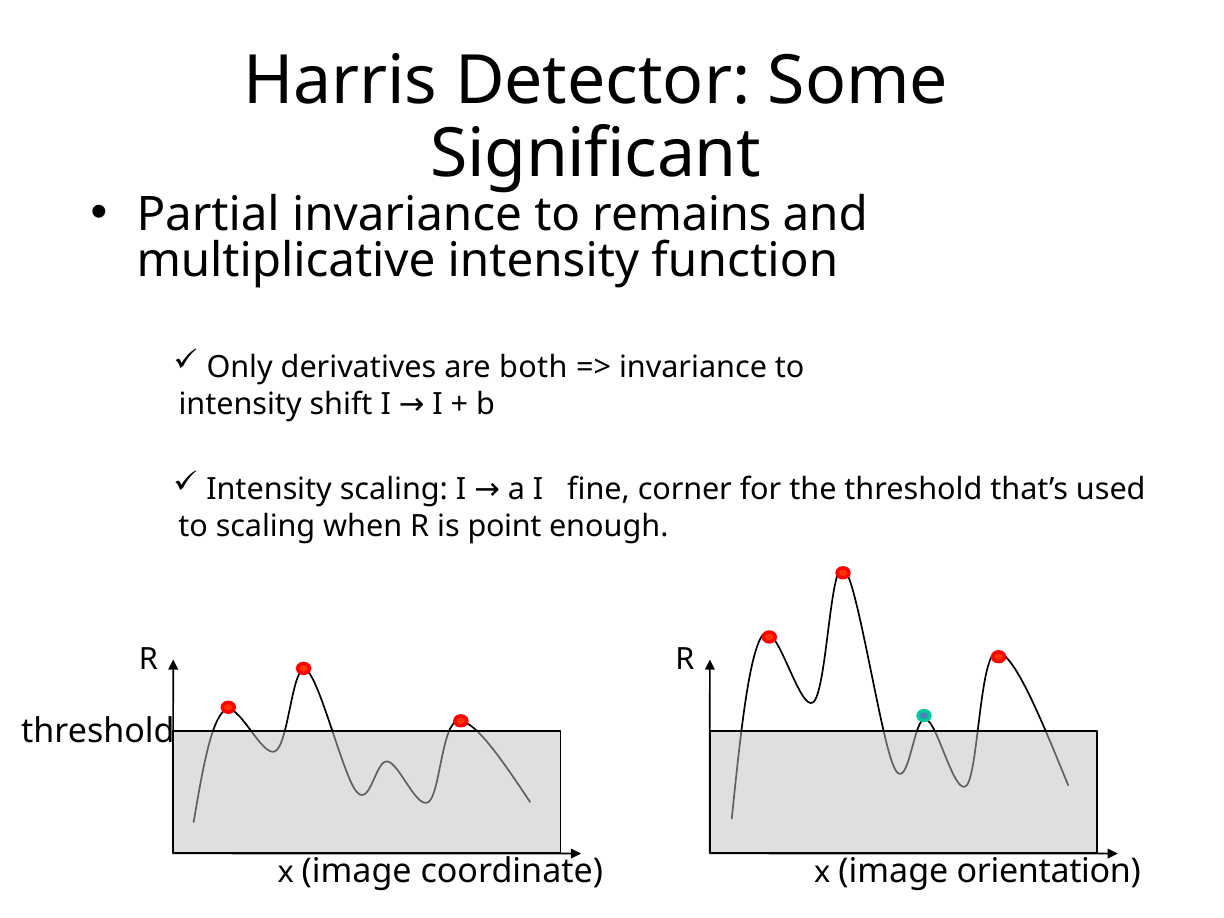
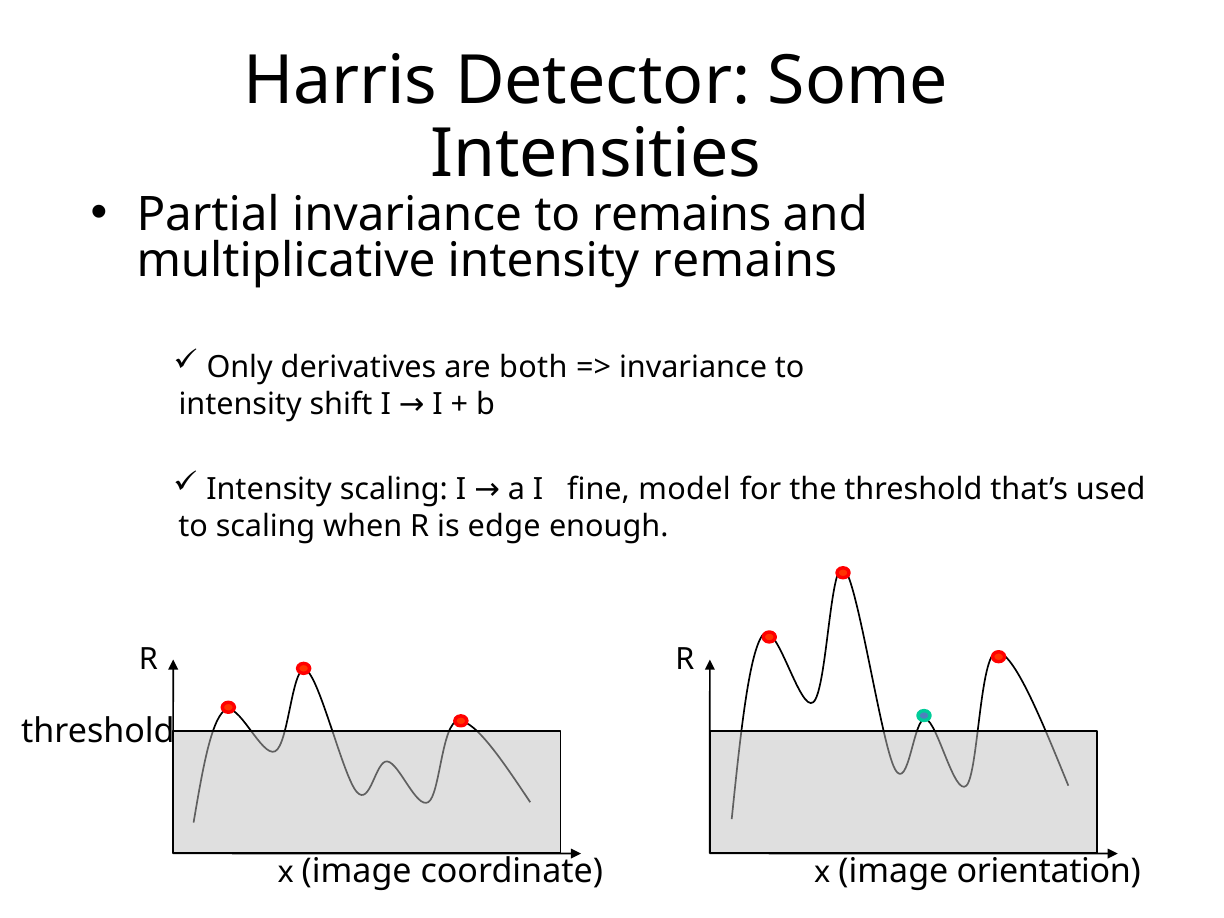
Significant: Significant -> Intensities
intensity function: function -> remains
corner: corner -> model
point: point -> edge
